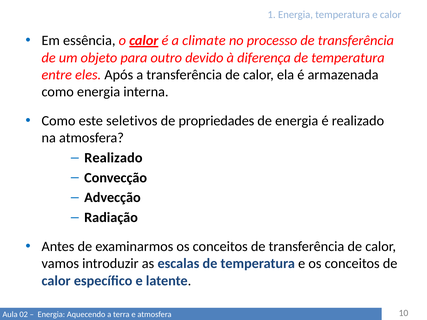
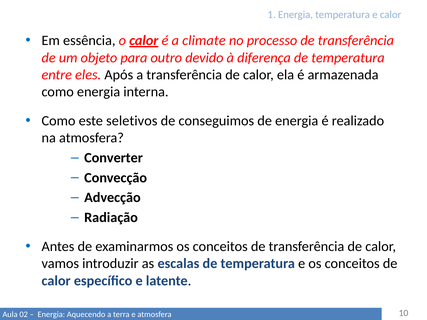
propriedades: propriedades -> conseguimos
Realizado at (113, 158): Realizado -> Converter
